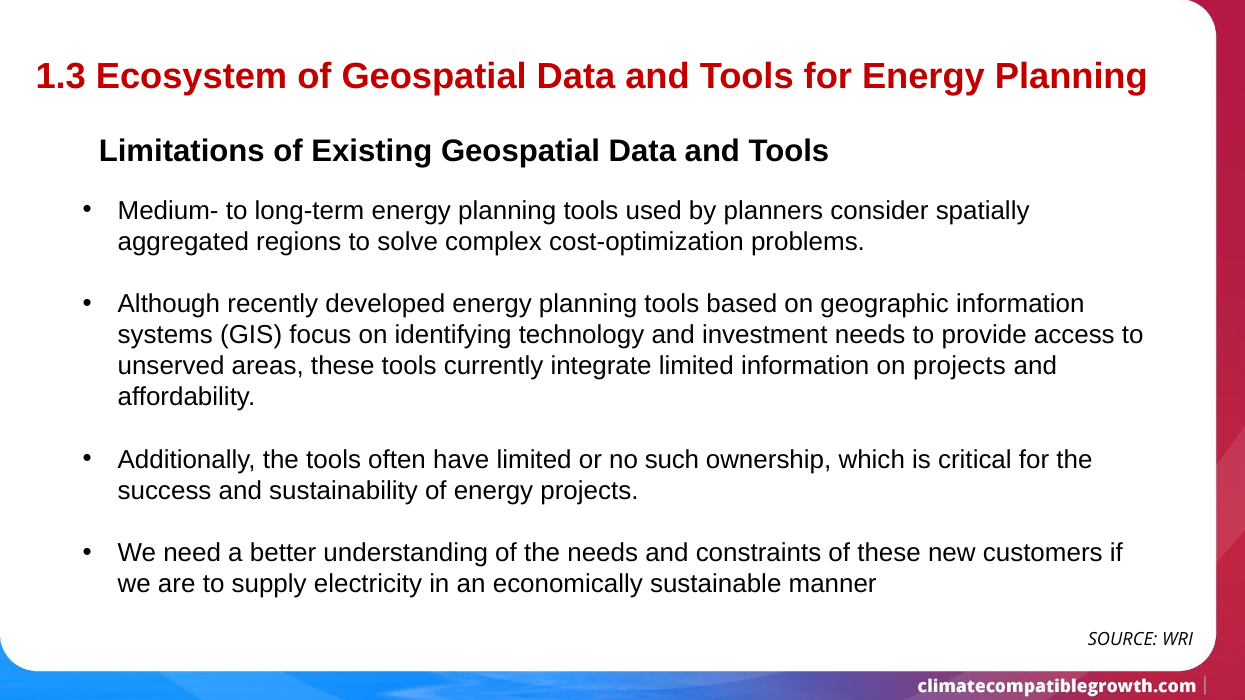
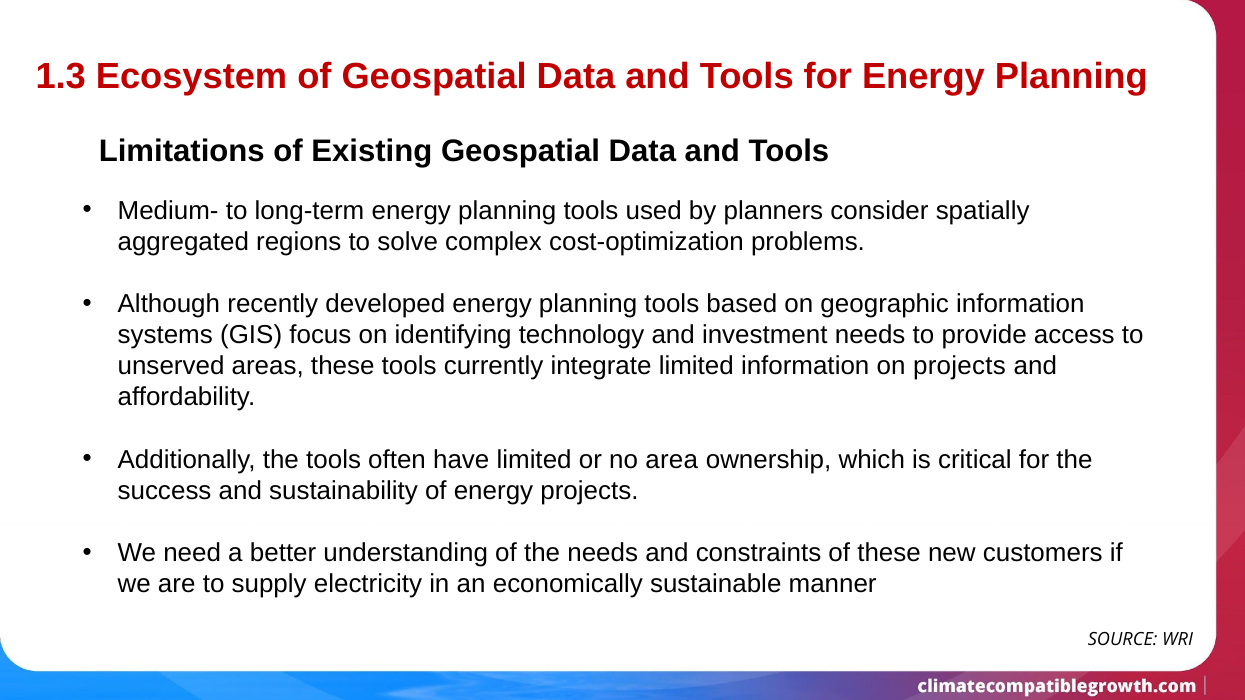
such: such -> area
